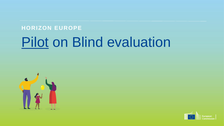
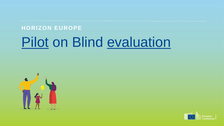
evaluation underline: none -> present
